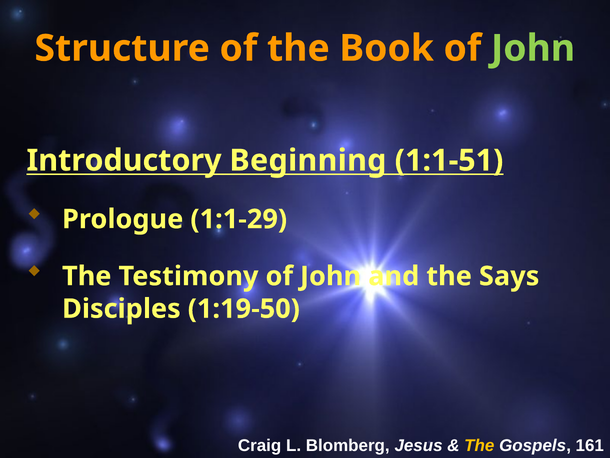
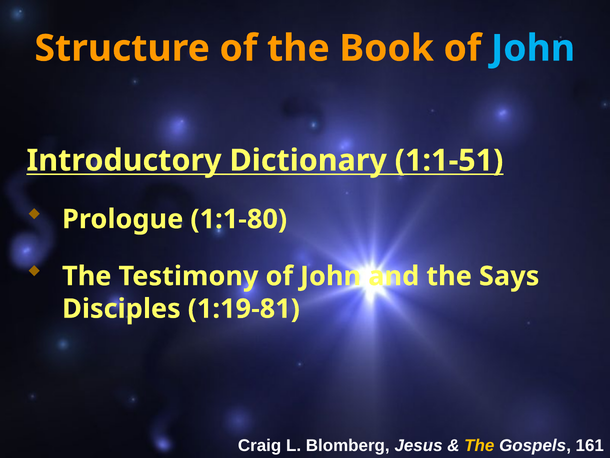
John at (533, 48) colour: light green -> light blue
Beginning: Beginning -> Dictionary
1:1-29: 1:1-29 -> 1:1-80
1:19-50: 1:19-50 -> 1:19-81
